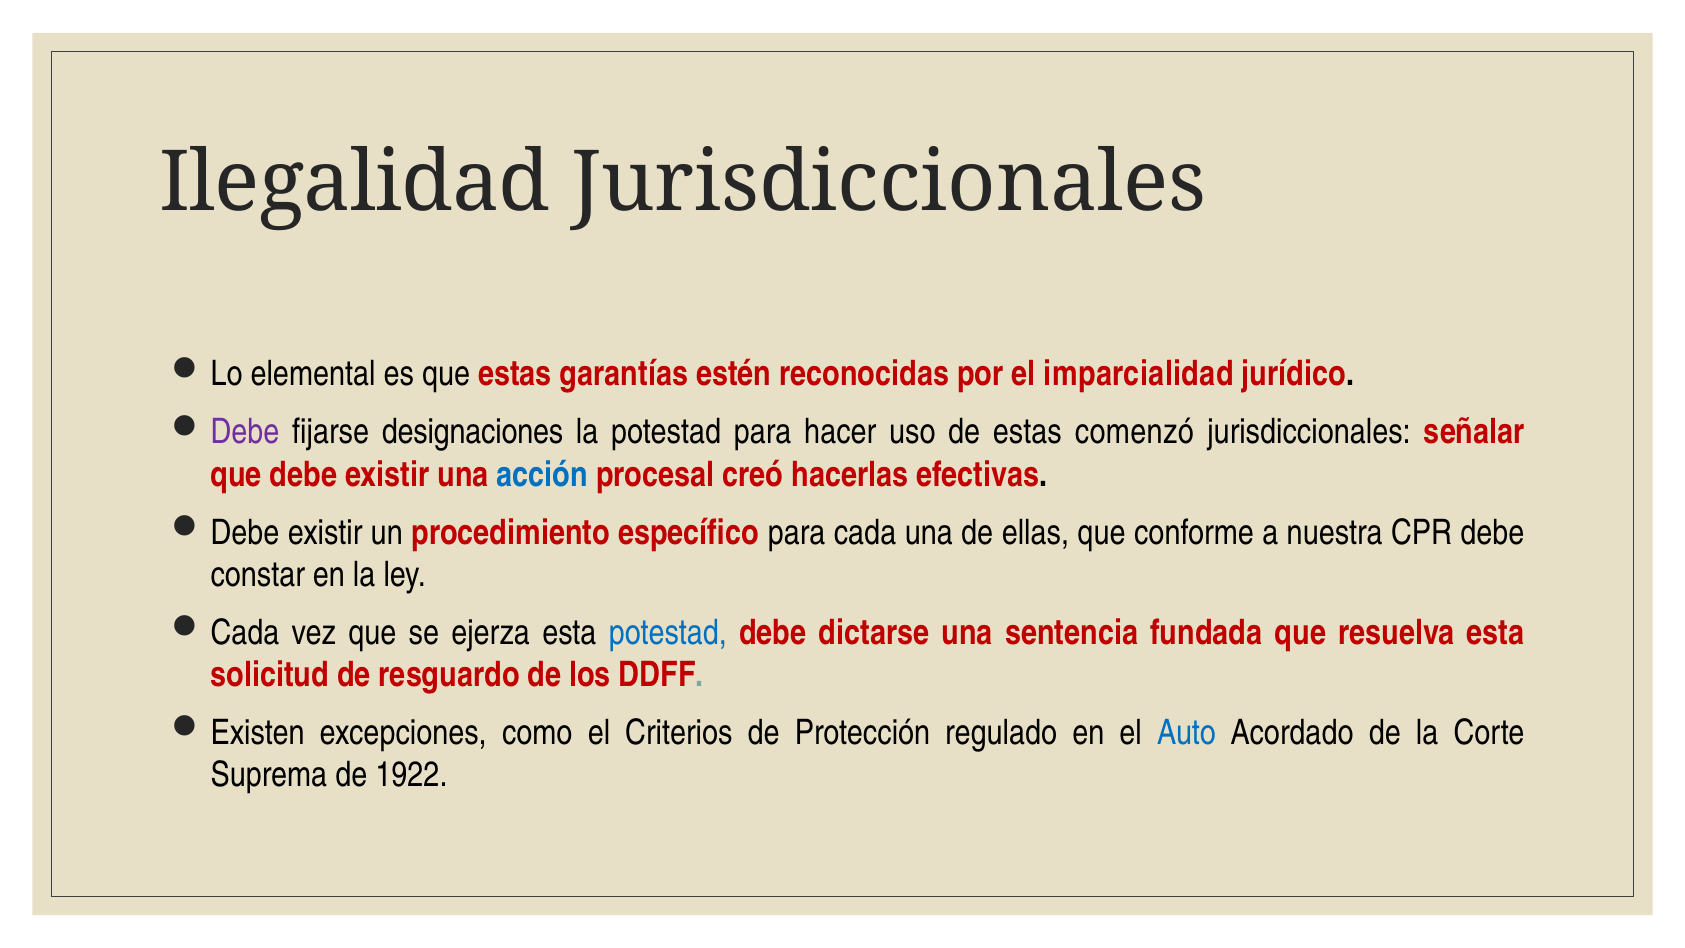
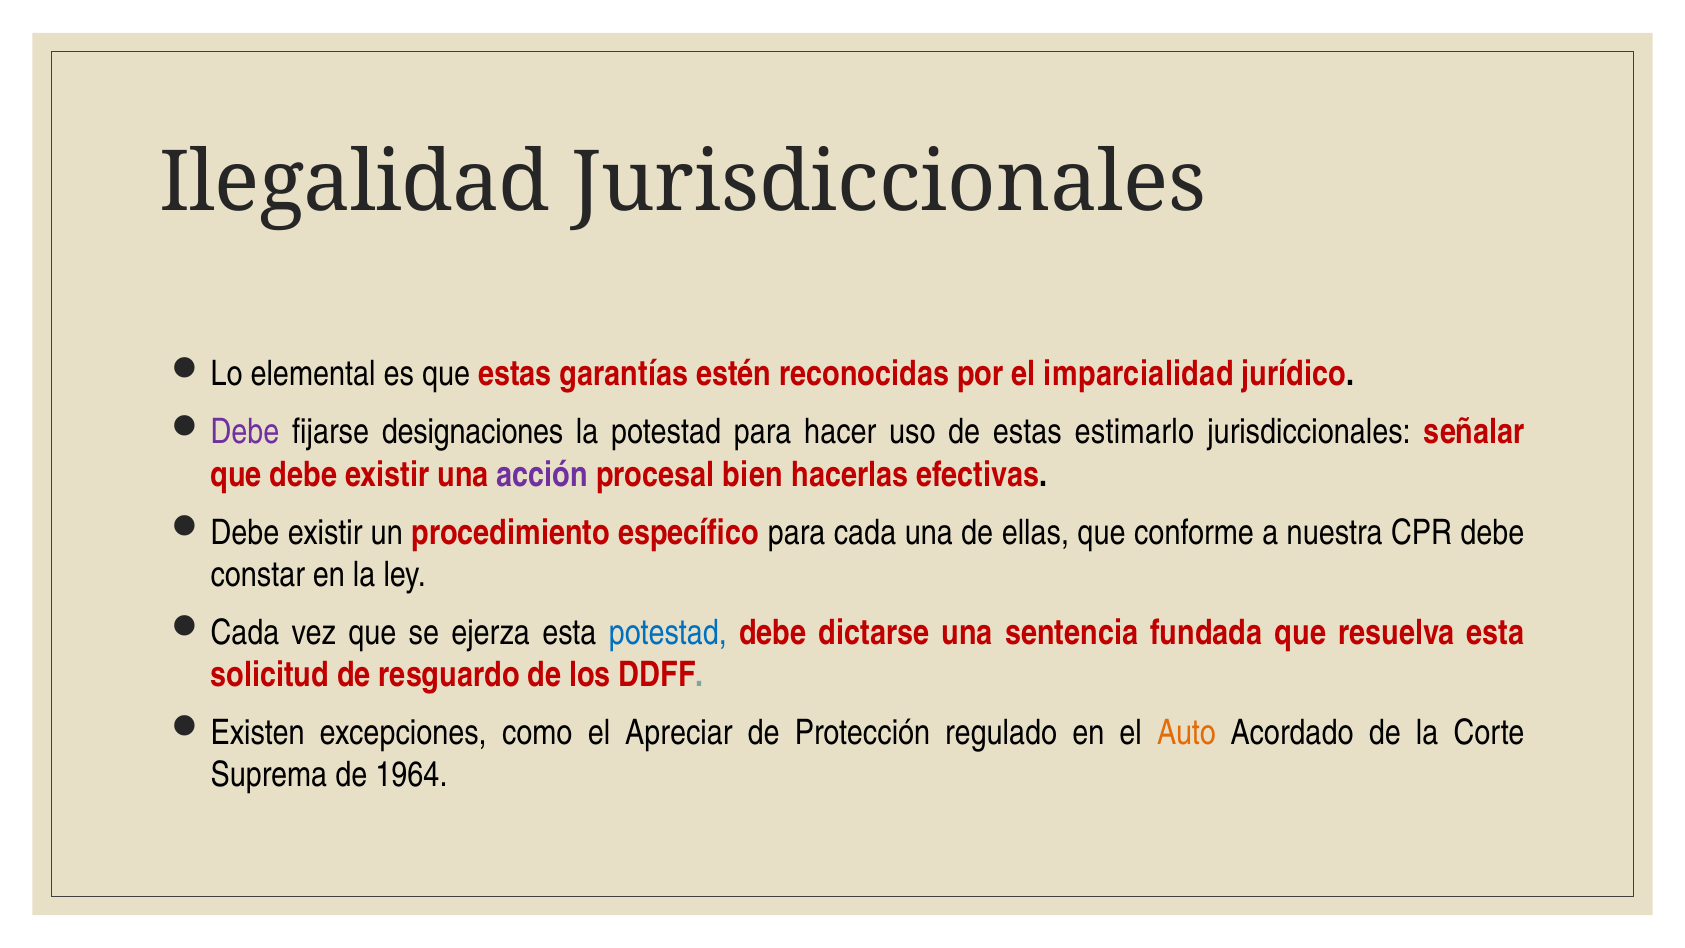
comenzó: comenzó -> estimarlo
acción colour: blue -> purple
creó: creó -> bien
Criterios: Criterios -> Apreciar
Auto colour: blue -> orange
1922: 1922 -> 1964
